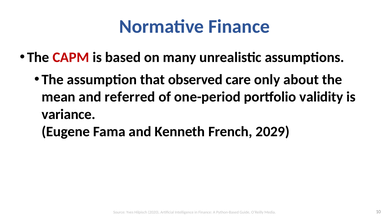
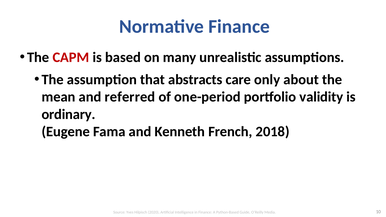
observed: observed -> abstracts
variance: variance -> ordinary
2029: 2029 -> 2018
